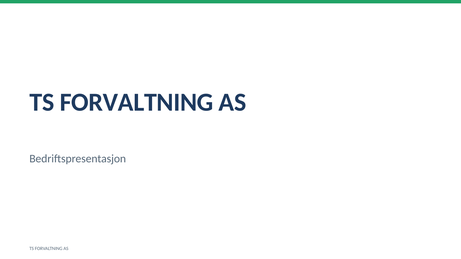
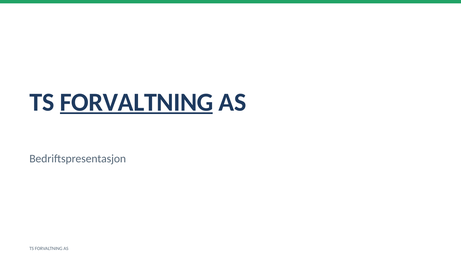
FORVALTNING at (137, 102) underline: none -> present
